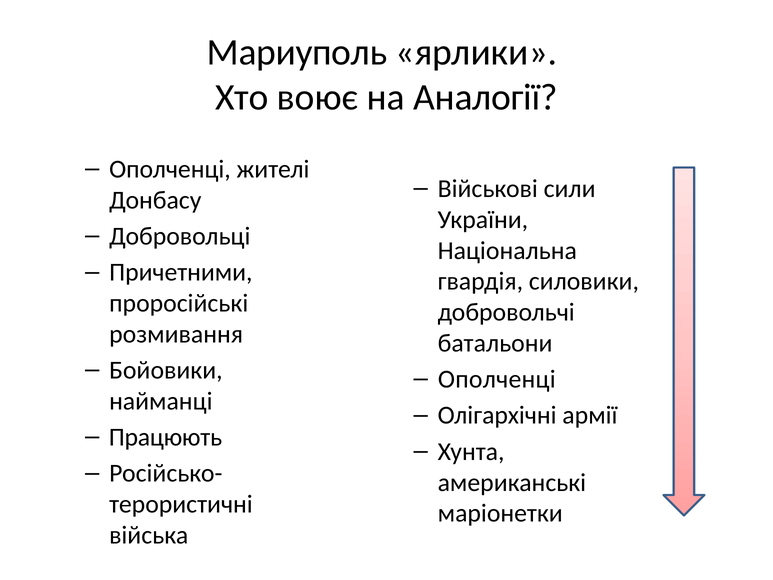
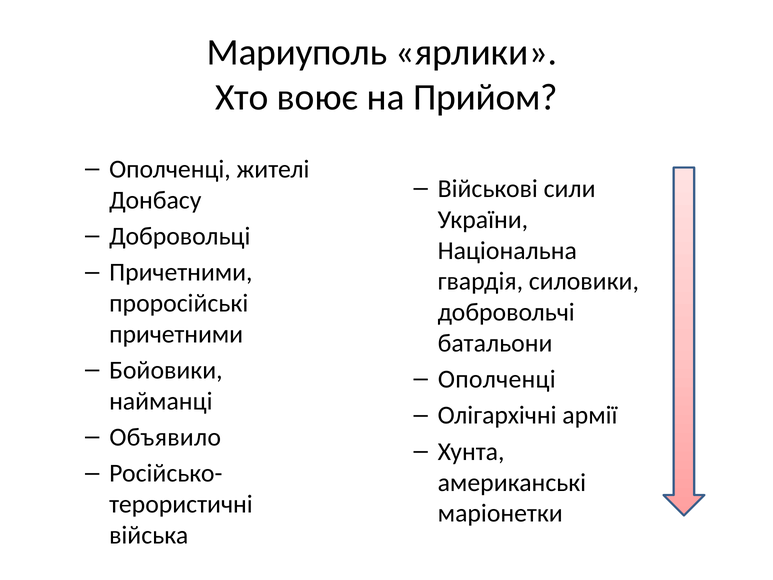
Аналогії: Аналогії -> Прийом
розмивання at (176, 334): розмивання -> причетними
Працюють: Працюють -> Объявило
